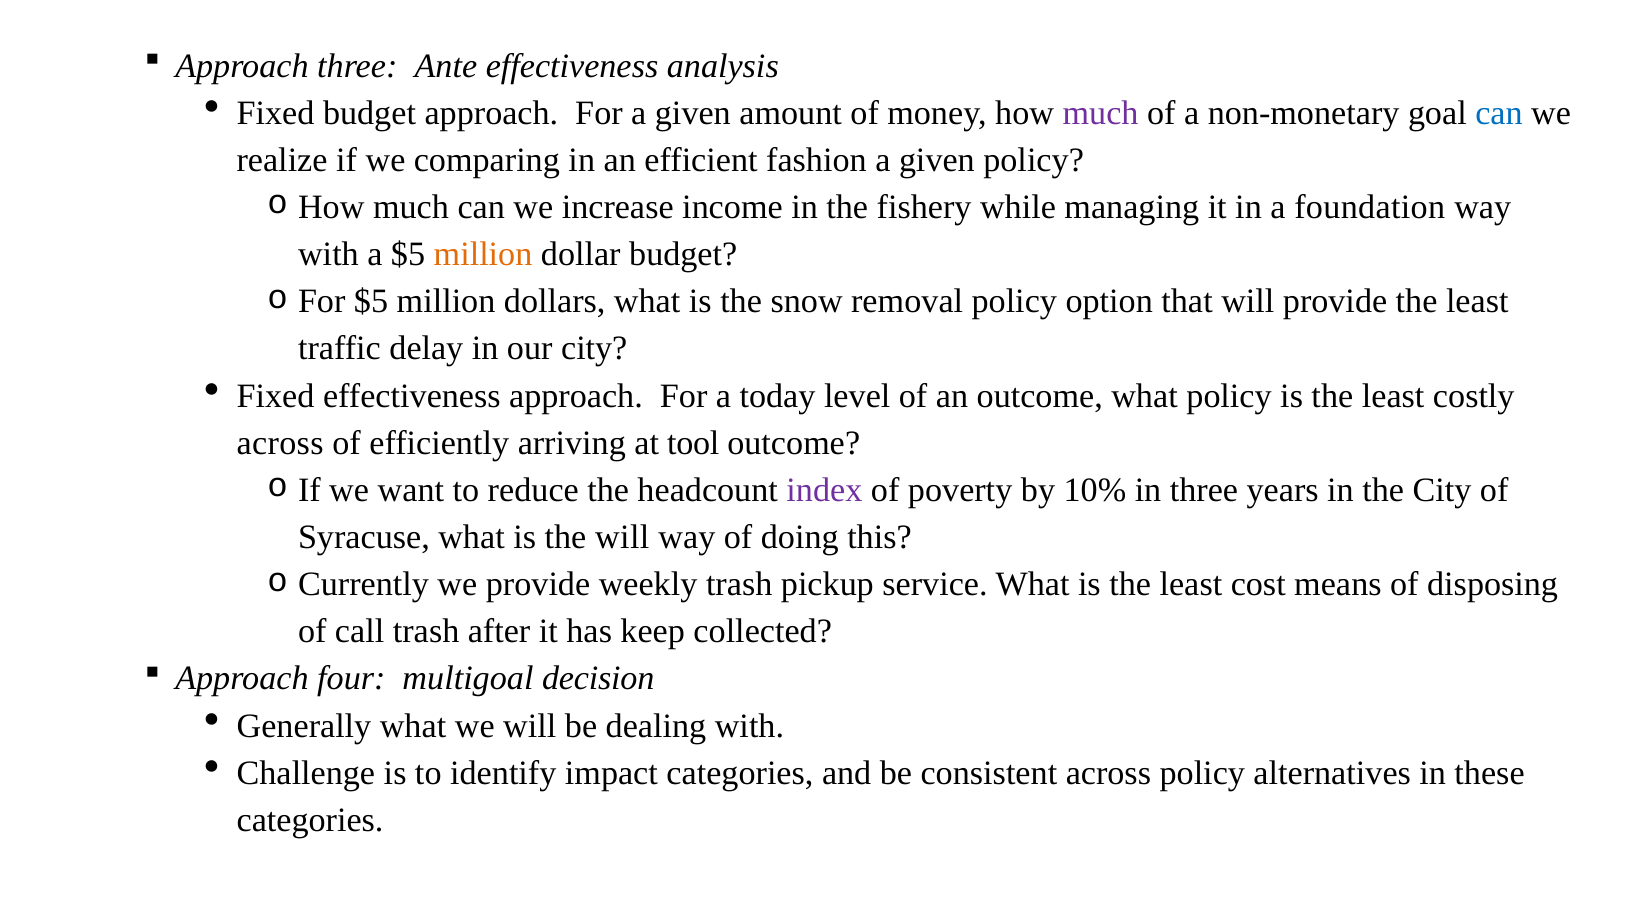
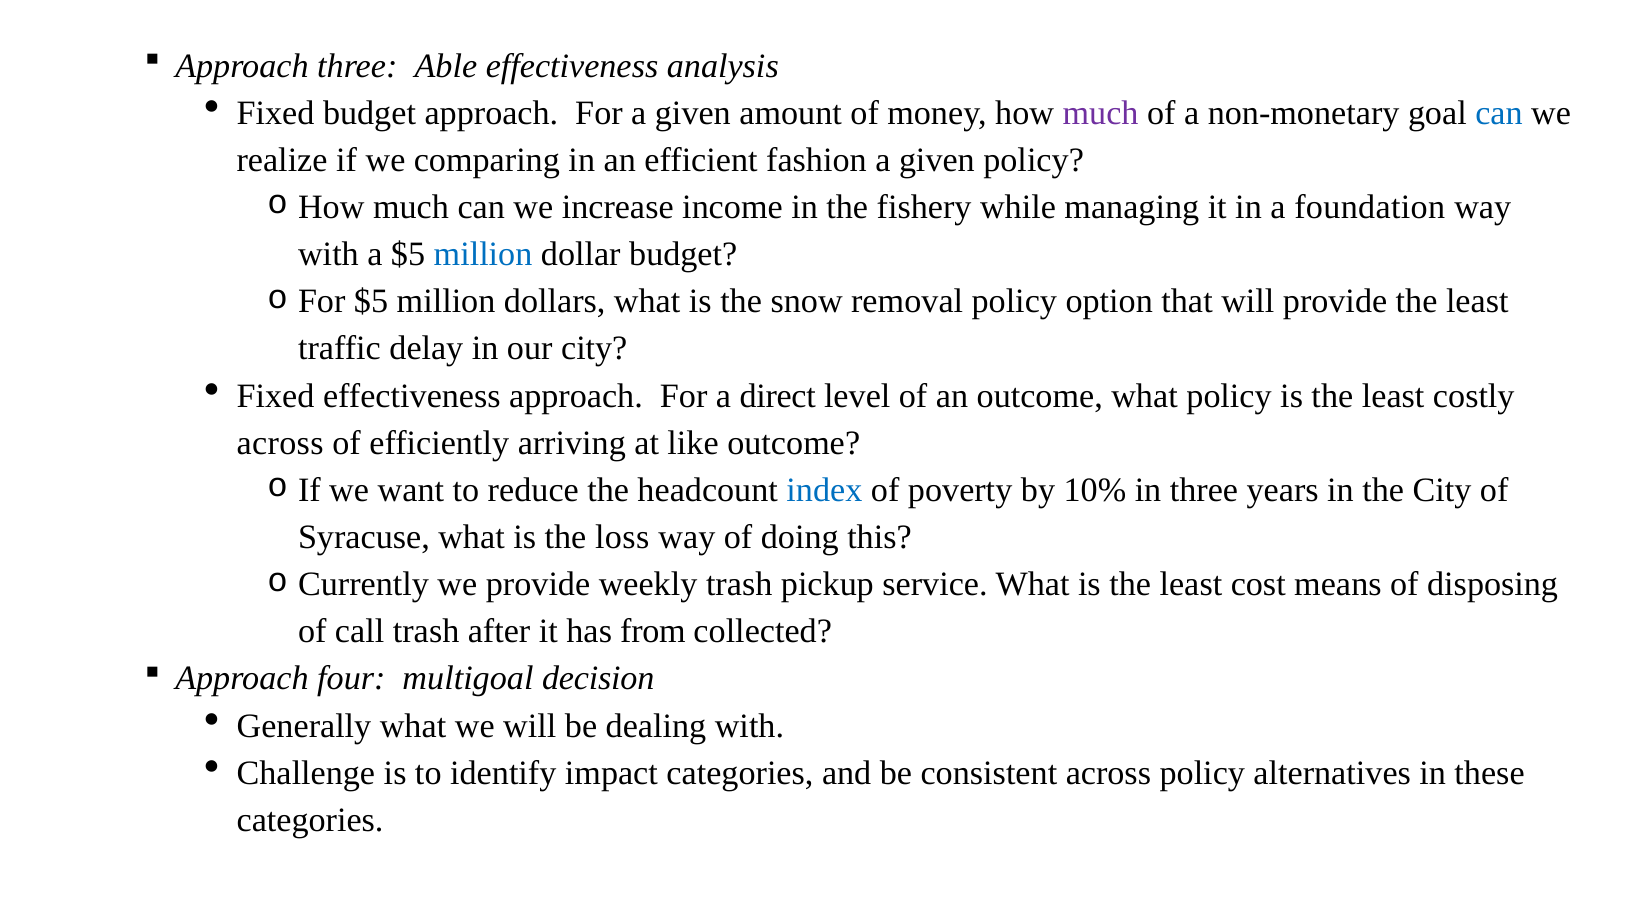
Ante: Ante -> Able
million at (483, 255) colour: orange -> blue
today: today -> direct
tool: tool -> like
index colour: purple -> blue
the will: will -> loss
keep: keep -> from
